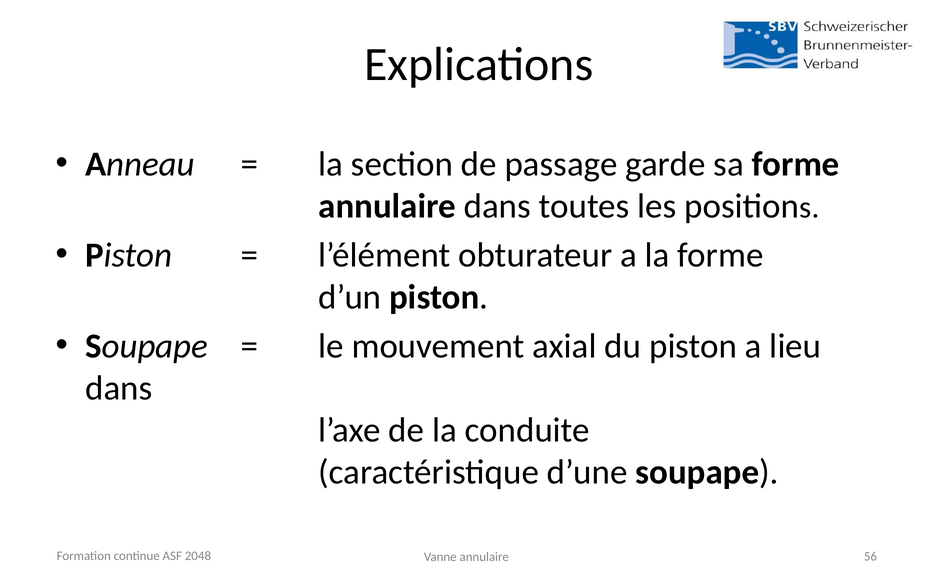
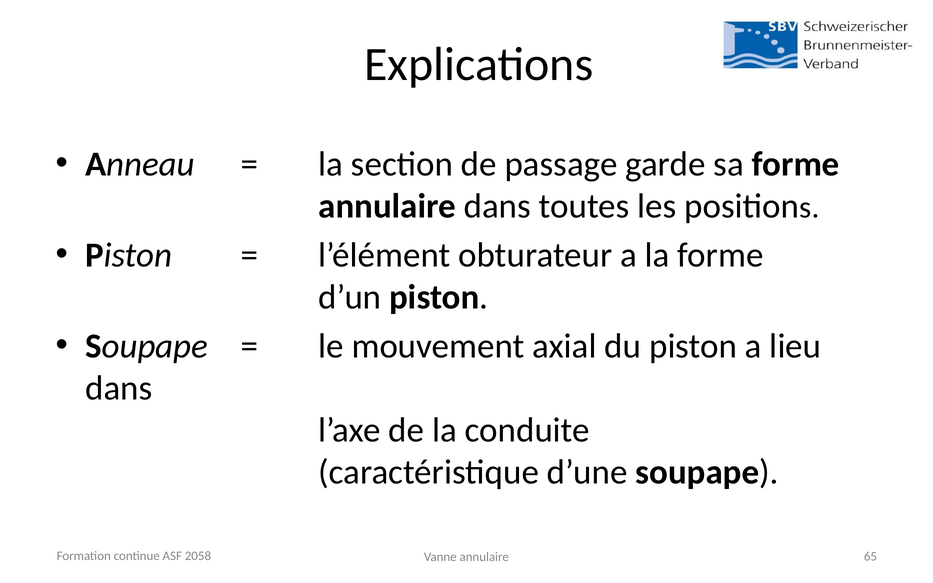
2048: 2048 -> 2058
56: 56 -> 65
